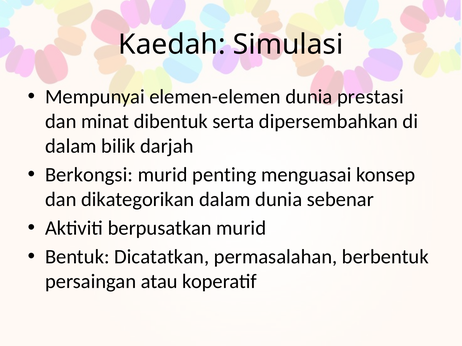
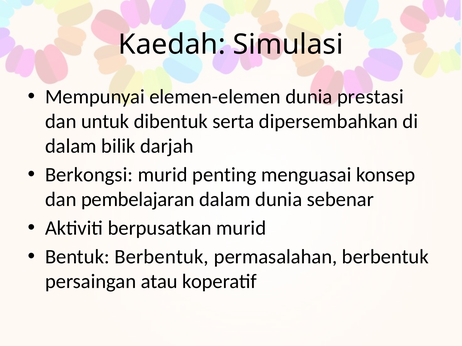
minat: minat -> untuk
dikategorikan: dikategorikan -> pembelajaran
Bentuk Dicatatkan: Dicatatkan -> Berbentuk
